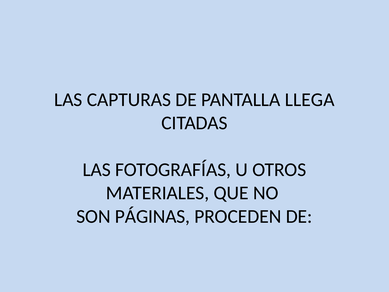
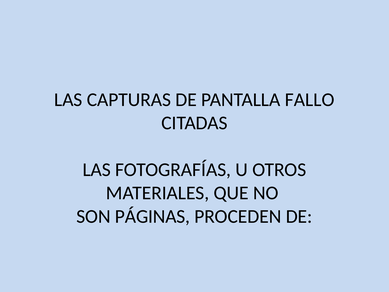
LLEGA: LLEGA -> FALLO
